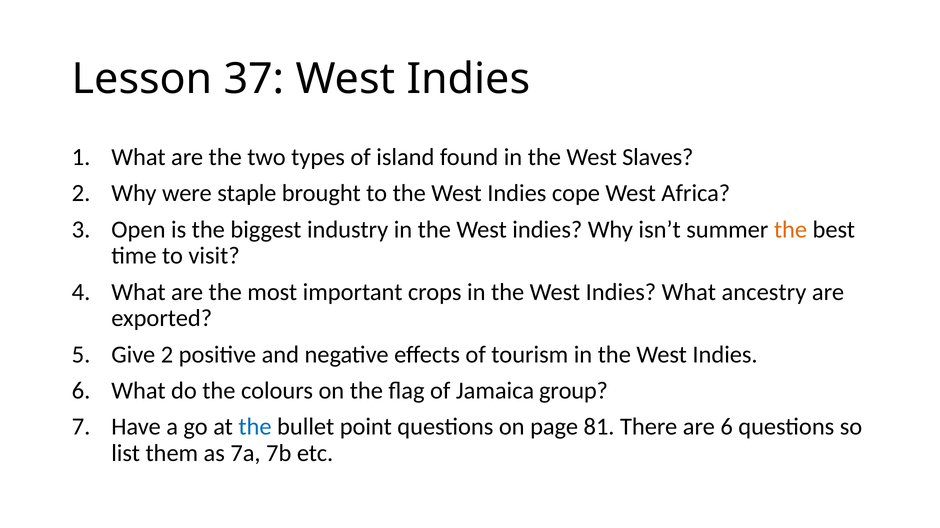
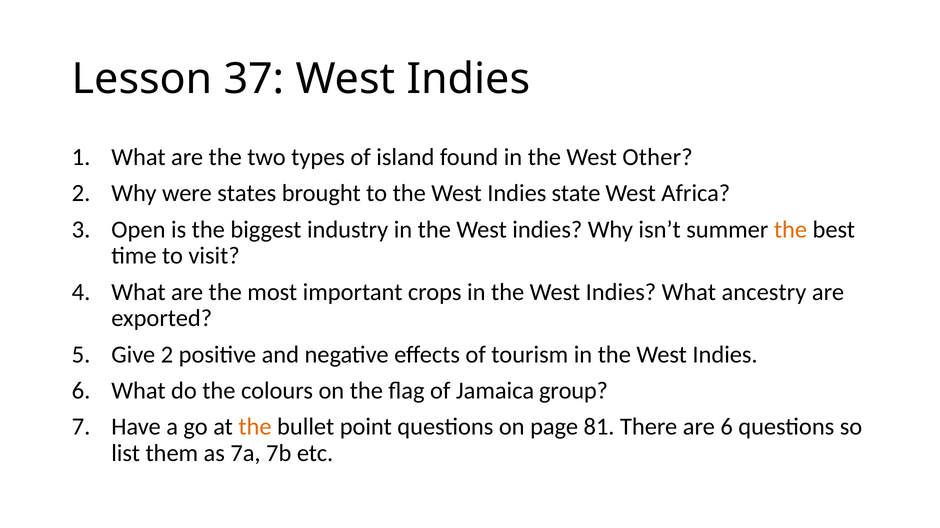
Slaves: Slaves -> Other
staple: staple -> states
cope: cope -> state
the at (255, 428) colour: blue -> orange
